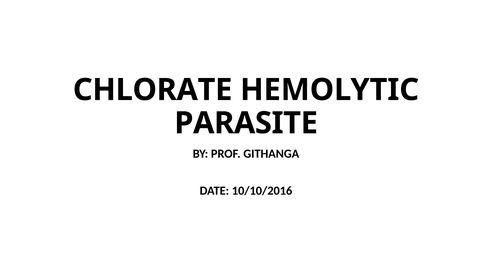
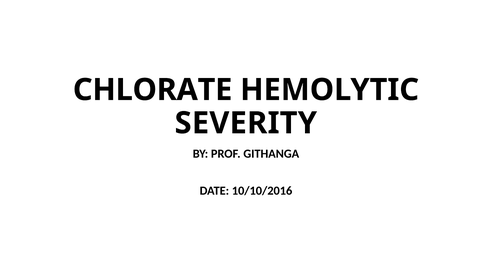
PARASITE: PARASITE -> SEVERITY
